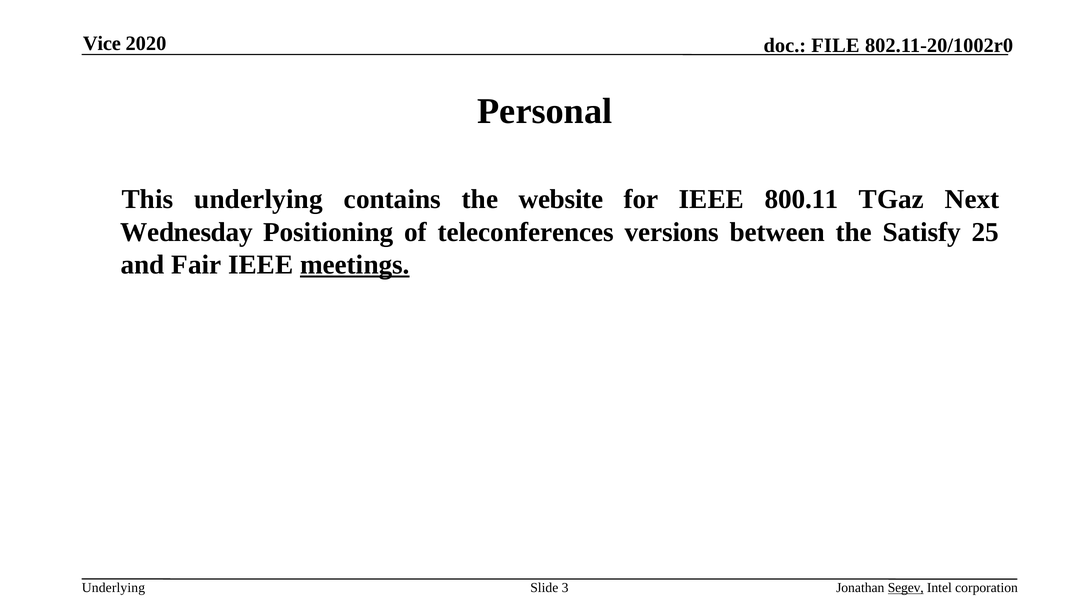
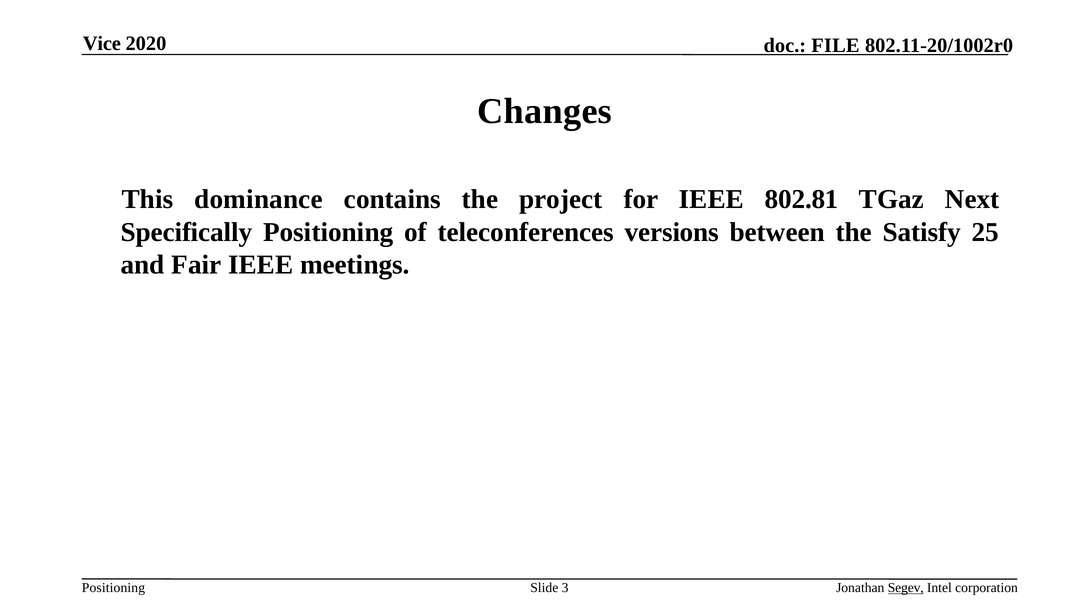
Personal: Personal -> Changes
This underlying: underlying -> dominance
website: website -> project
800.11: 800.11 -> 802.81
Wednesday: Wednesday -> Specifically
meetings underline: present -> none
Underlying at (113, 588): Underlying -> Positioning
